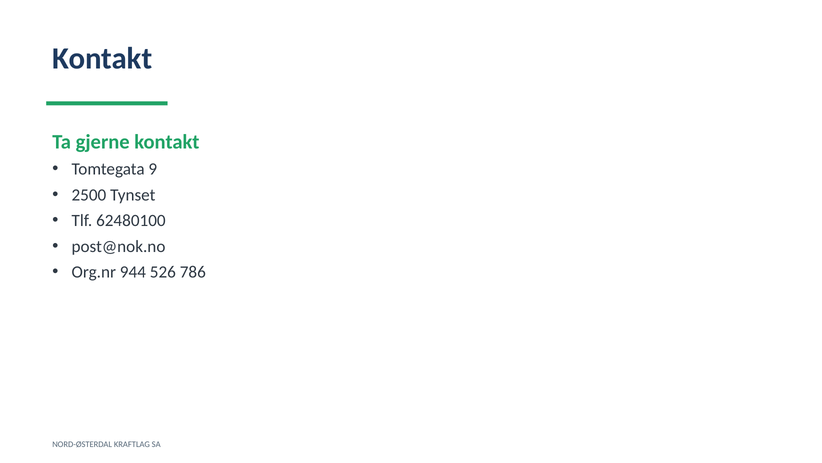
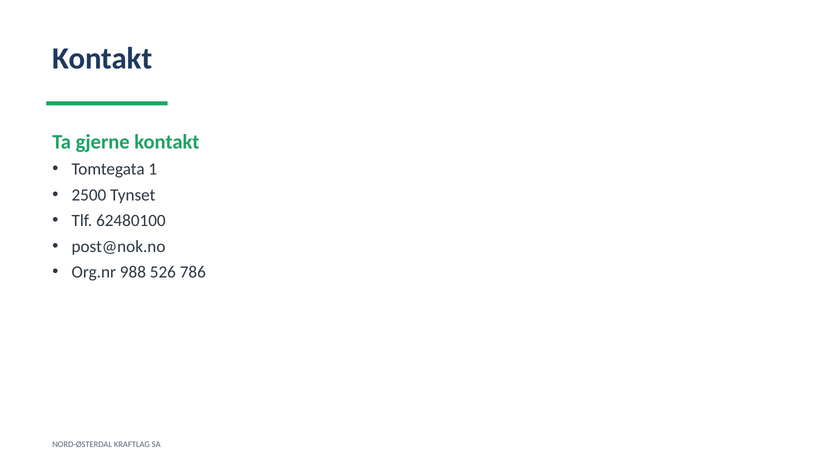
9: 9 -> 1
944: 944 -> 988
